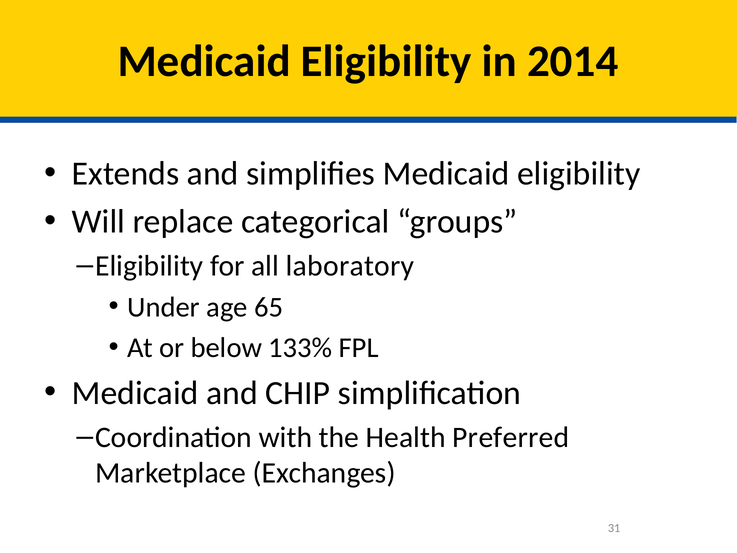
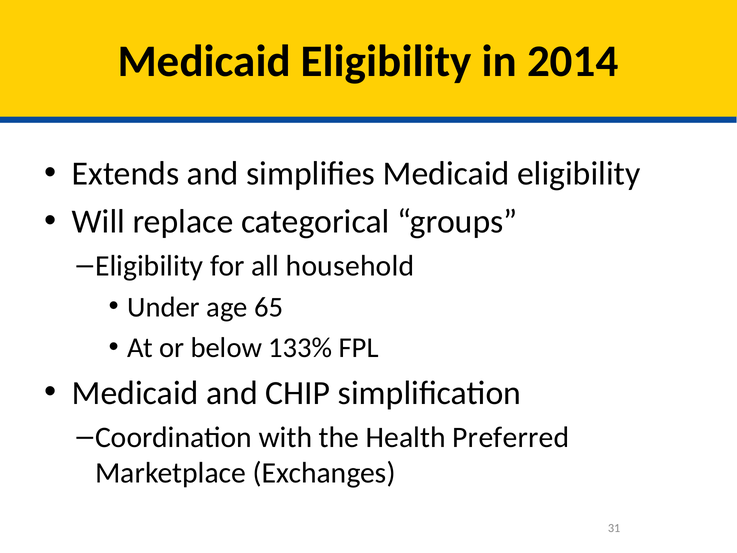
laboratory: laboratory -> household
